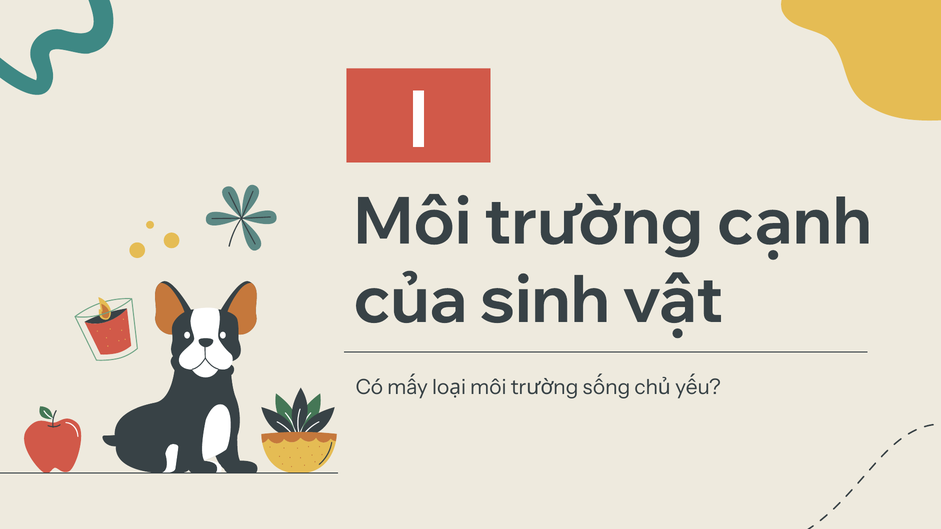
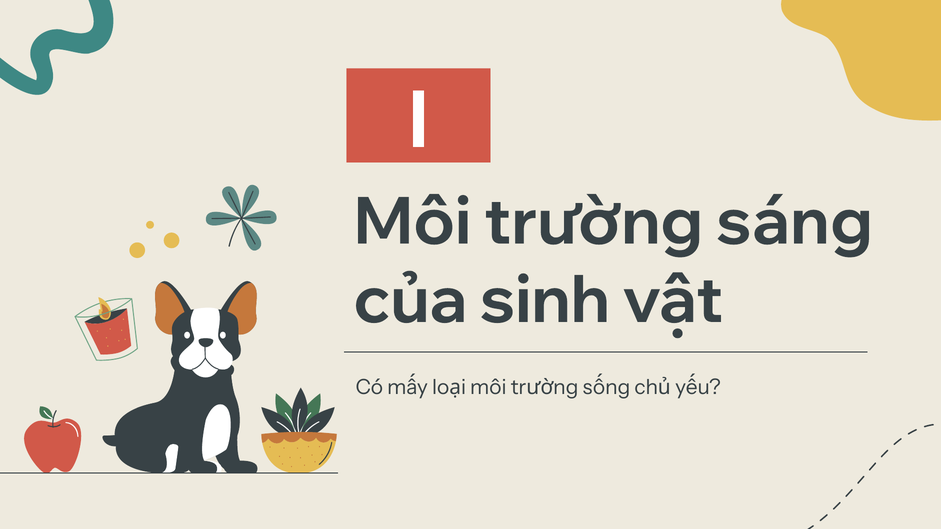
cạnh: cạnh -> sáng
